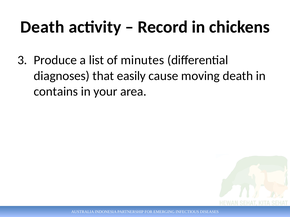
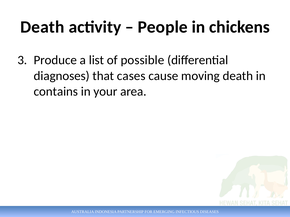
Record: Record -> People
minutes: minutes -> possible
easily: easily -> cases
